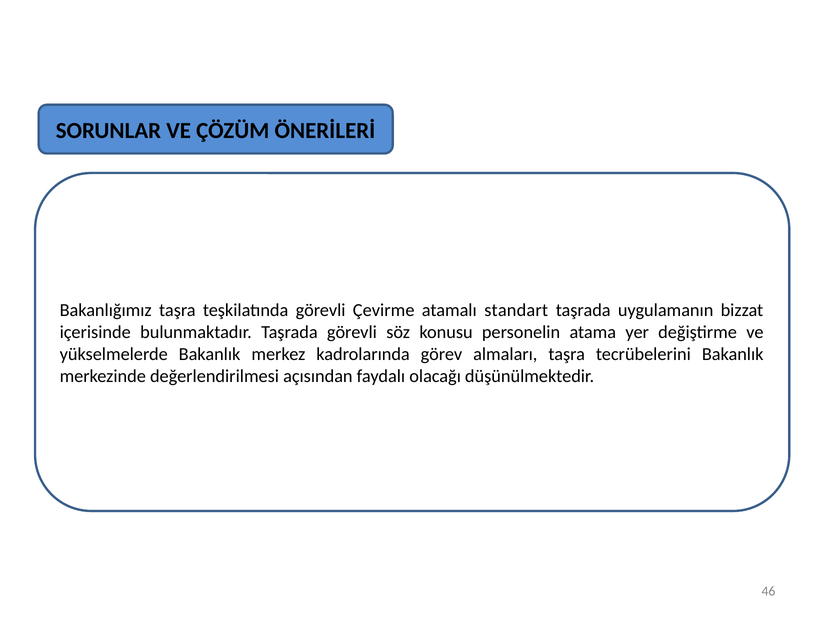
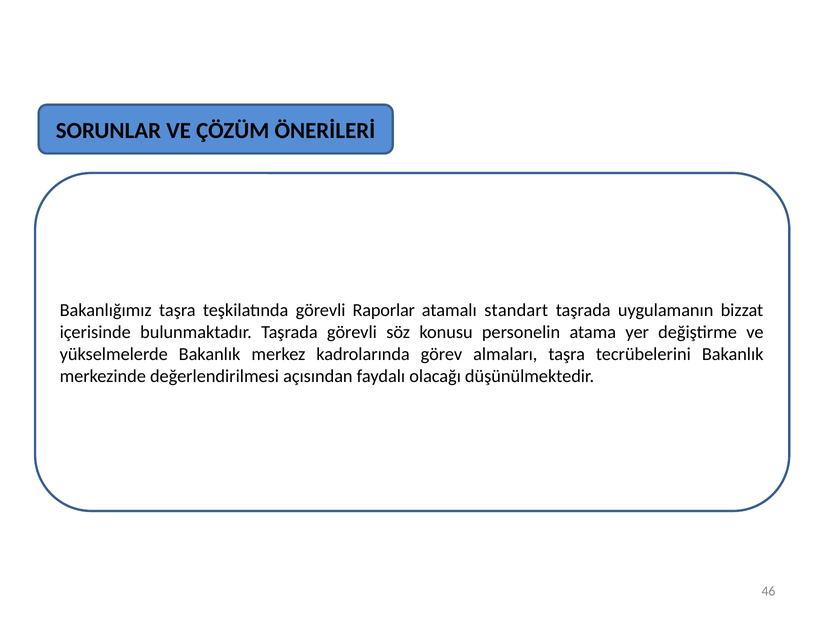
Çevirme: Çevirme -> Raporlar
